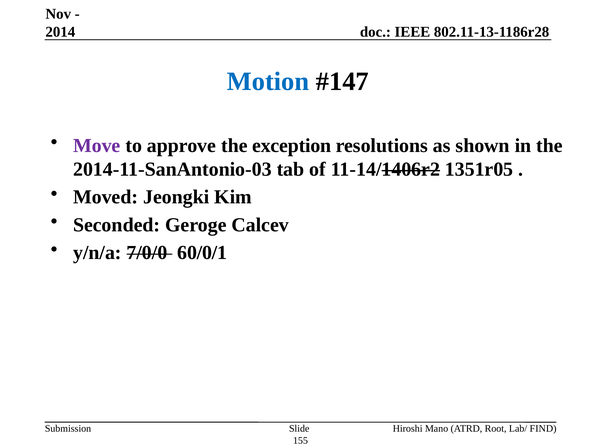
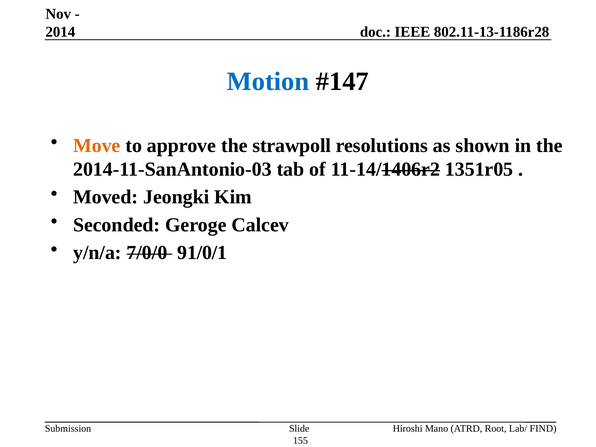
Move colour: purple -> orange
exception: exception -> strawpoll
60/0/1: 60/0/1 -> 91/0/1
